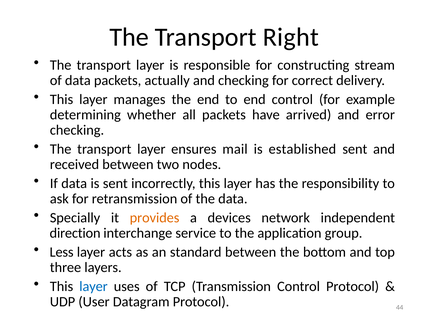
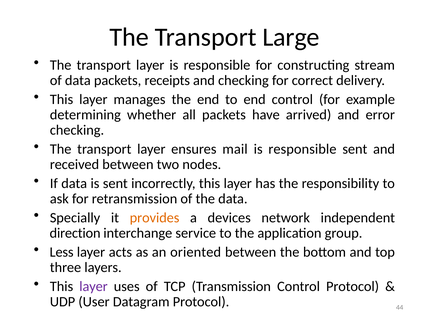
Right: Right -> Large
actually: actually -> receipts
established at (302, 149): established -> responsible
standard: standard -> oriented
layer at (94, 286) colour: blue -> purple
